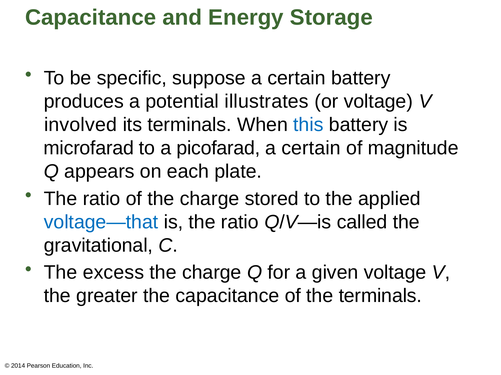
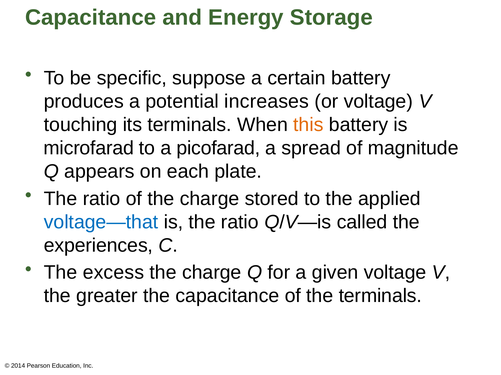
illustrates: illustrates -> increases
involved: involved -> touching
this colour: blue -> orange
certain at (311, 148): certain -> spread
gravitational: gravitational -> experiences
